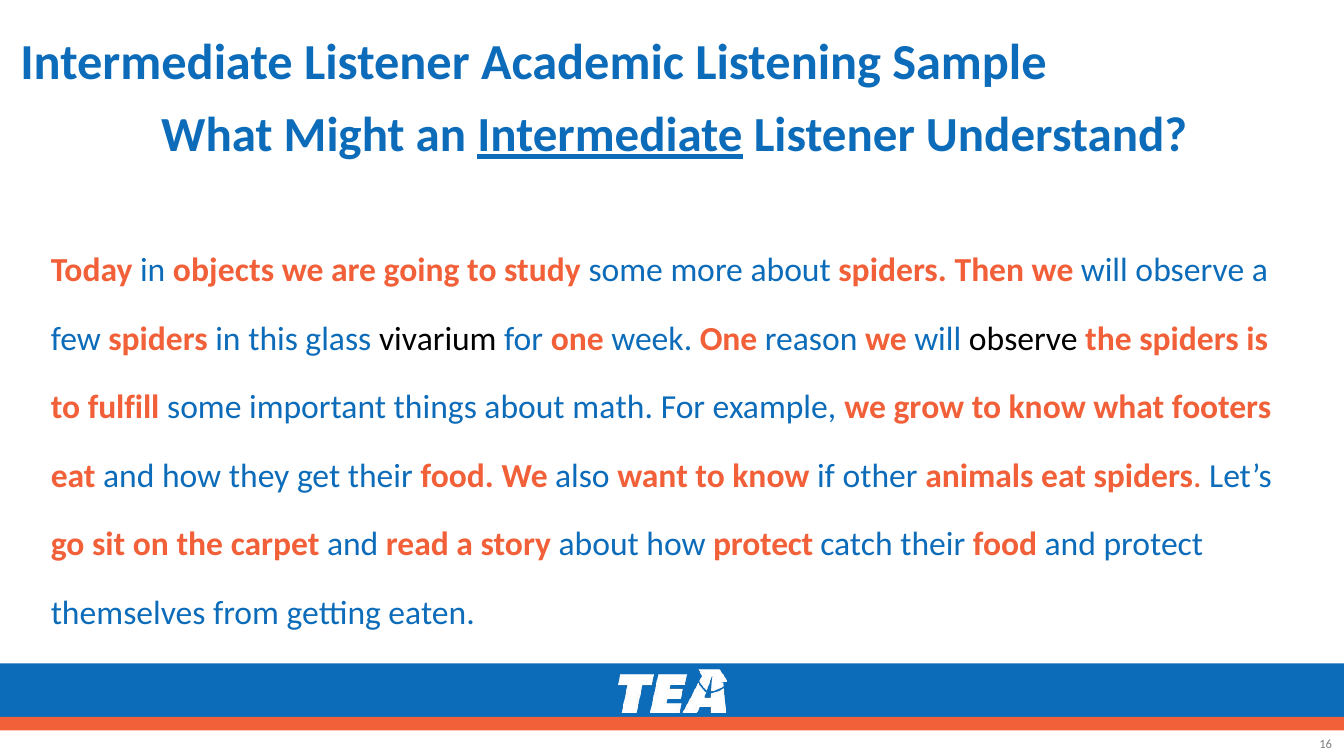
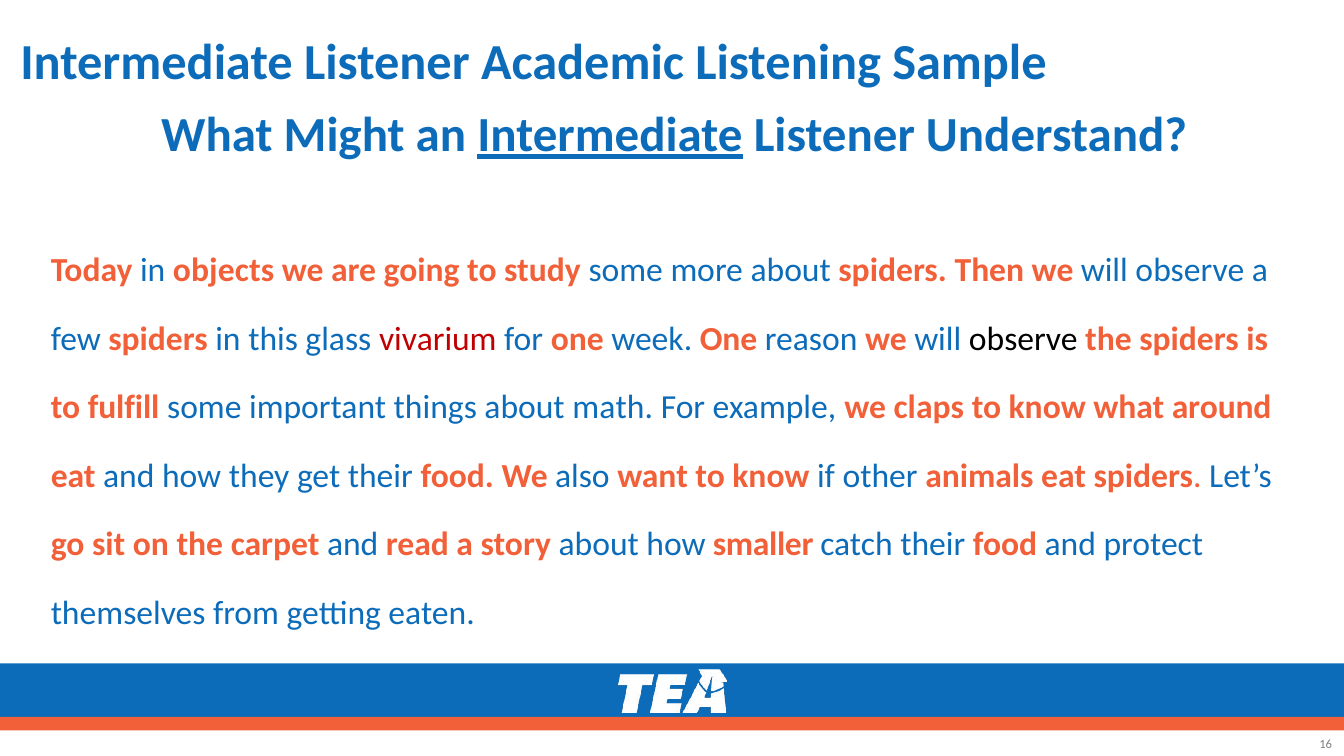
vivarium colour: black -> red
grow: grow -> claps
footers: footers -> around
how protect: protect -> smaller
